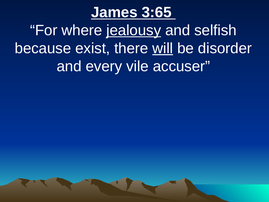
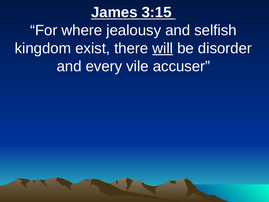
3:65: 3:65 -> 3:15
jealousy underline: present -> none
because: because -> kingdom
